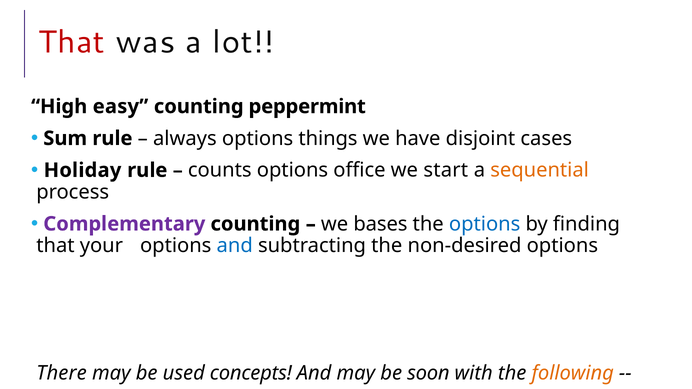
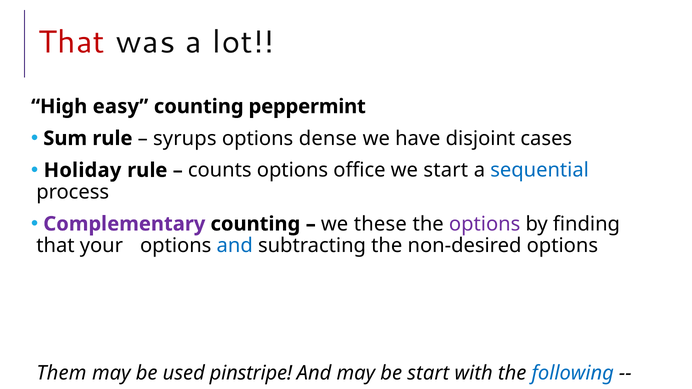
always: always -> syrups
things: things -> dense
sequential colour: orange -> blue
bases: bases -> these
options at (485, 224) colour: blue -> purple
There: There -> Them
concepts: concepts -> pinstripe
be soon: soon -> start
following colour: orange -> blue
